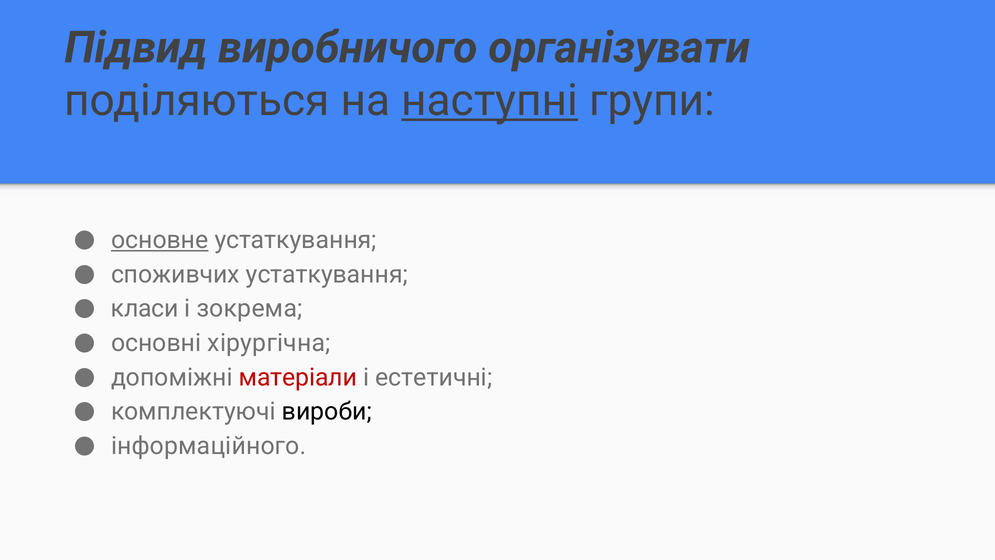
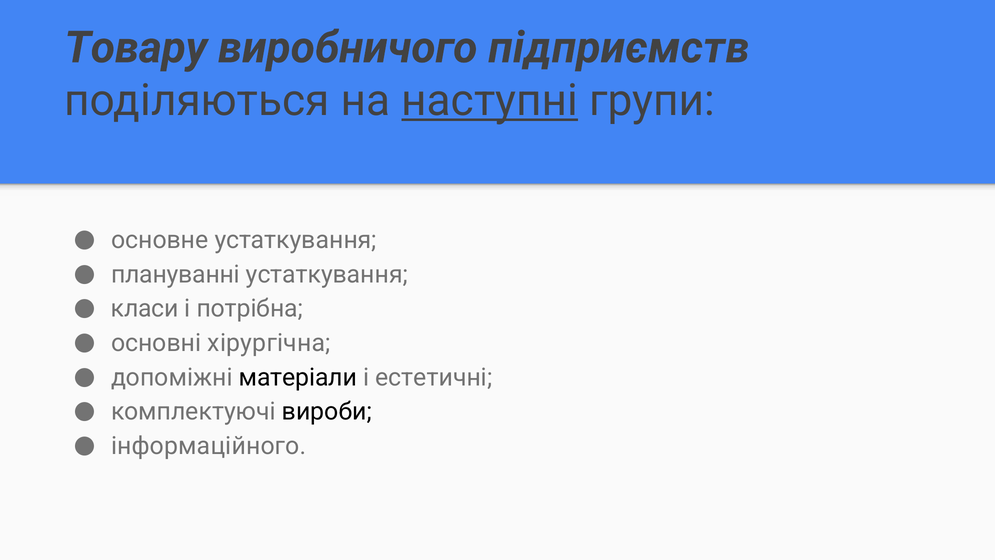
Підвид: Підвид -> Товару
організувати: організувати -> підприємств
основне underline: present -> none
споживчих: споживчих -> плануванні
зокрема: зокрема -> потрібна
матеріали colour: red -> black
